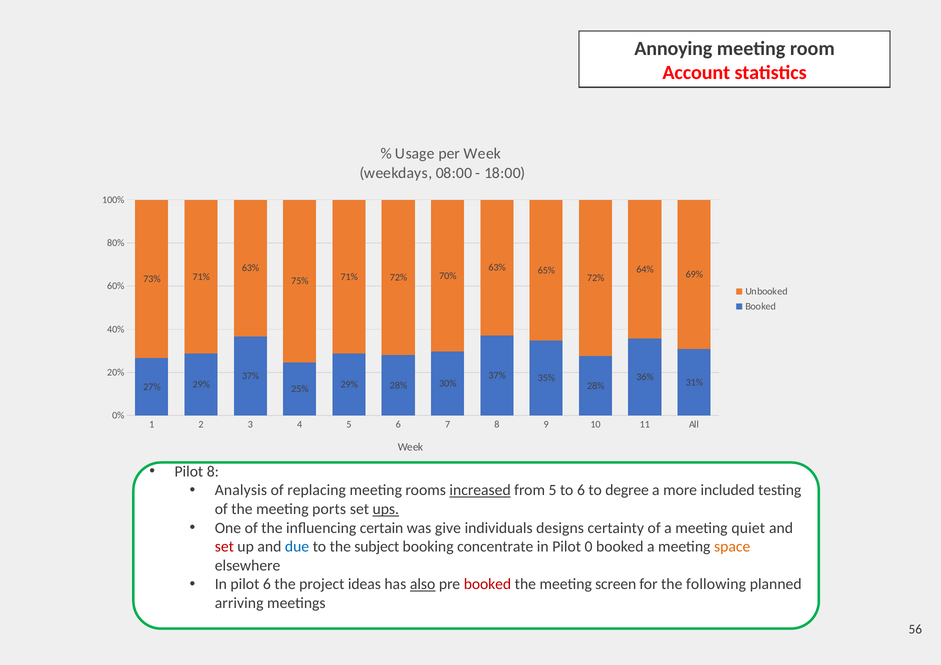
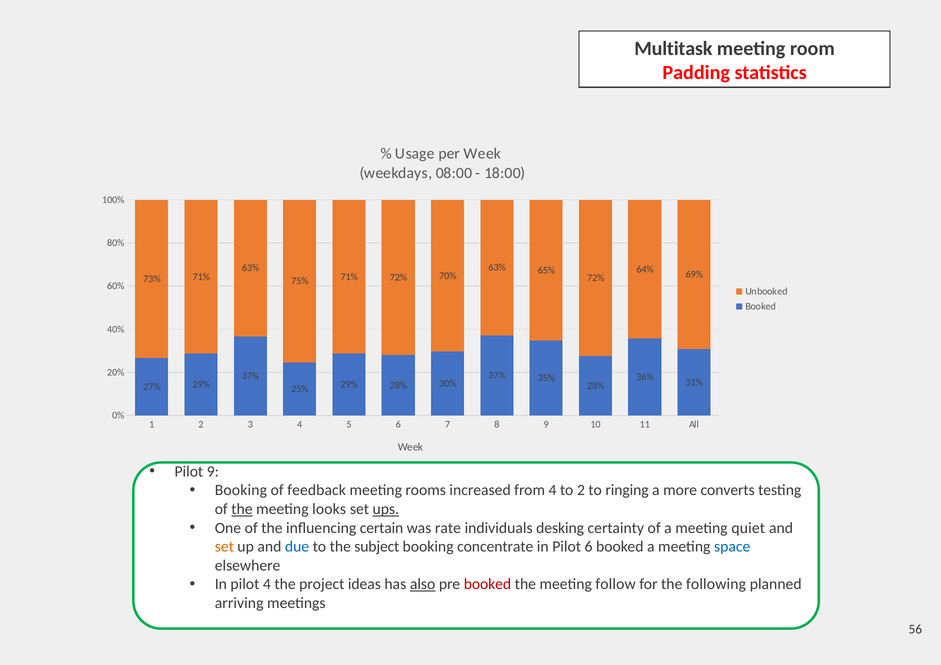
Annoying: Annoying -> Multitask
Account: Account -> Padding
Pilot 8: 8 -> 9
Analysis at (241, 491): Analysis -> Booking
replacing: replacing -> feedback
increased underline: present -> none
from 5: 5 -> 4
to 6: 6 -> 2
degree: degree -> ringing
included: included -> converts
the at (242, 509) underline: none -> present
ports: ports -> looks
give: give -> rate
designs: designs -> desking
set at (224, 547) colour: red -> orange
Pilot 0: 0 -> 6
space colour: orange -> blue
pilot 6: 6 -> 4
screen: screen -> follow
